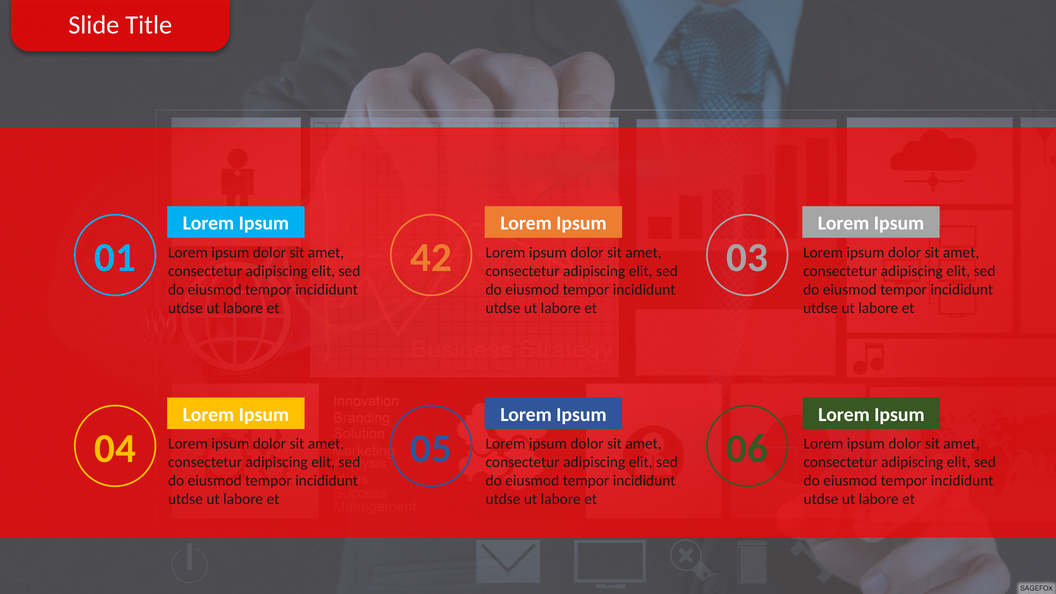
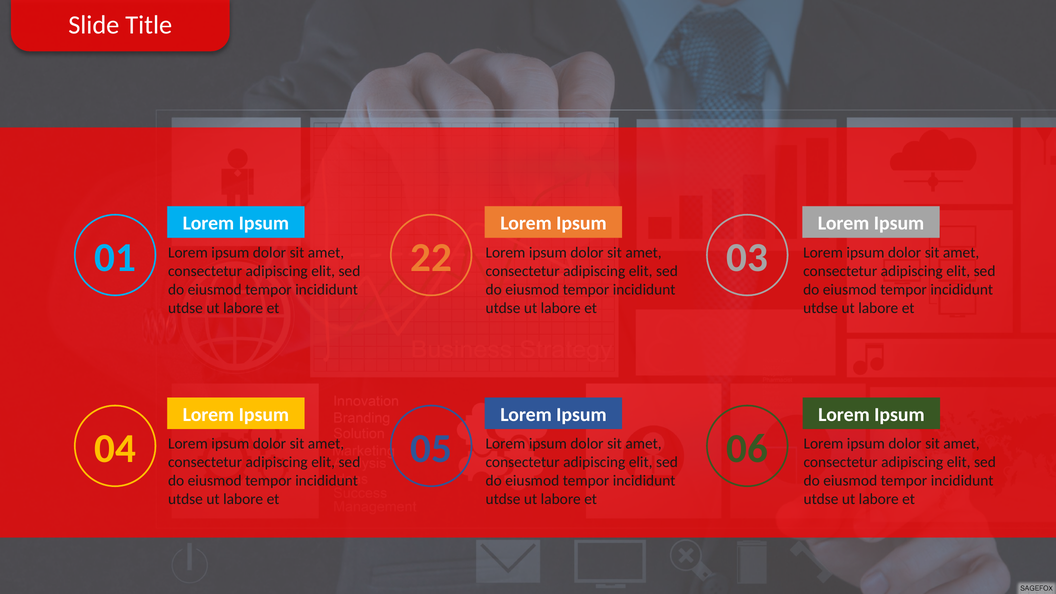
42: 42 -> 22
